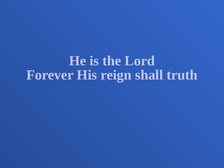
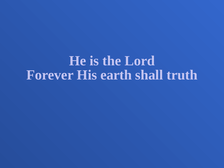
reign: reign -> earth
